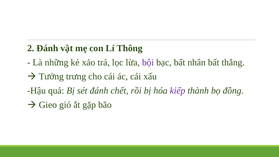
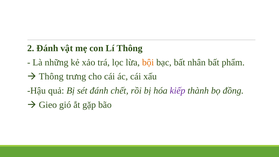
bội colour: purple -> orange
thắng: thắng -> phẩm
Tưởng at (51, 76): Tưởng -> Thông
